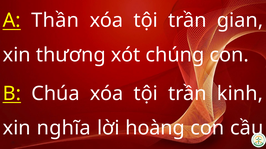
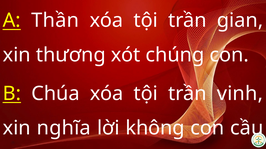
kinh: kinh -> vinh
hoàng: hoàng -> không
